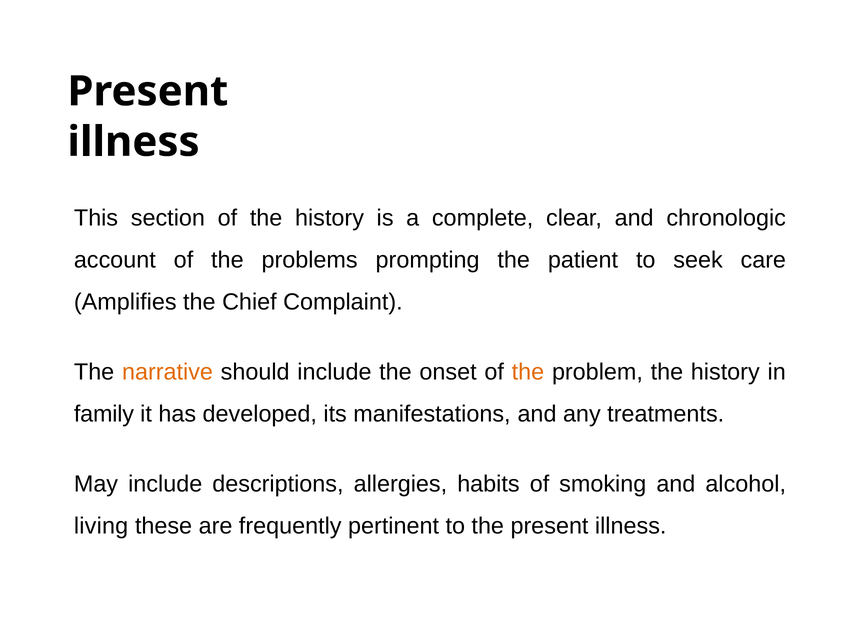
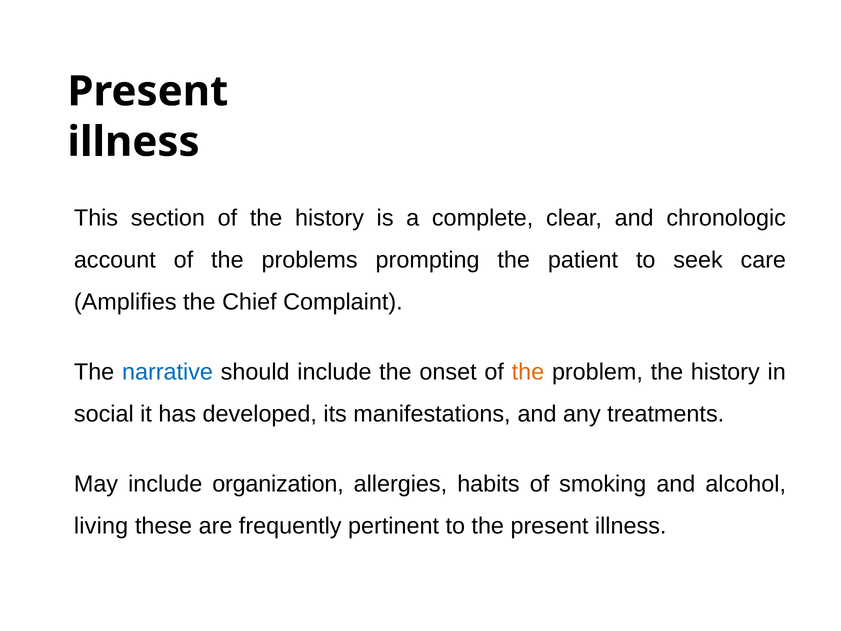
narrative colour: orange -> blue
family: family -> social
descriptions: descriptions -> organization
